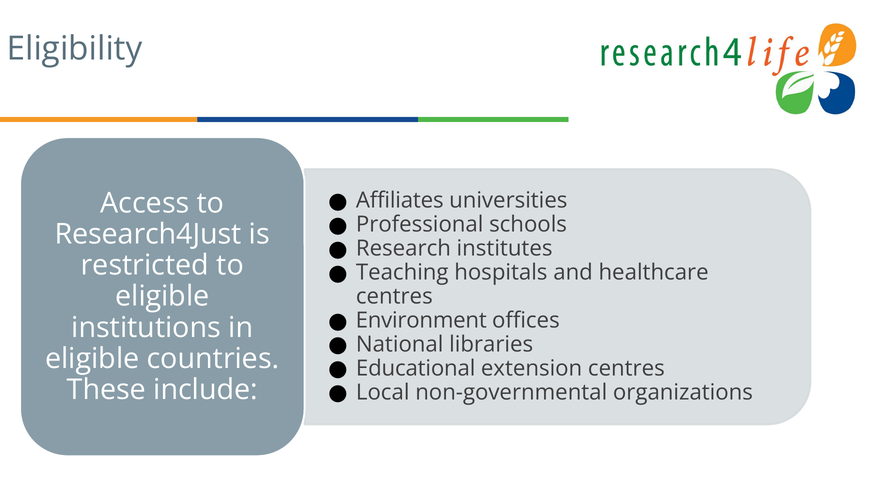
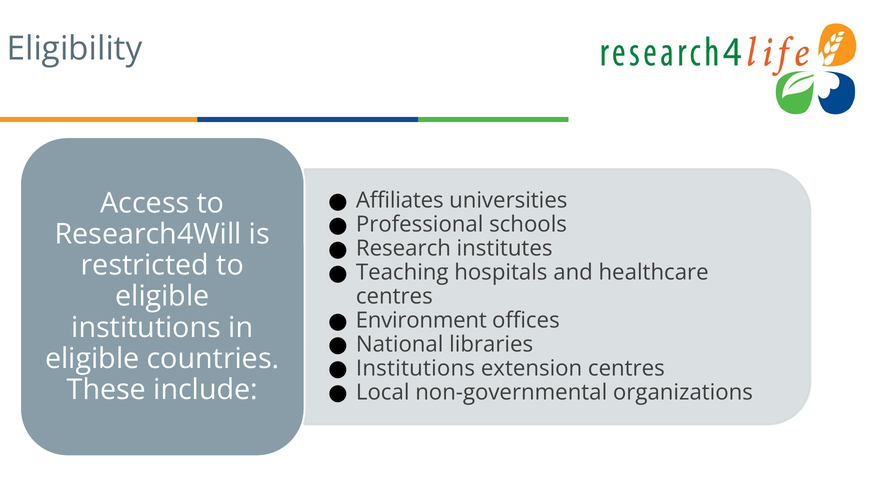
Research4Just: Research4Just -> Research4Will
Educational at (416, 369): Educational -> Institutions
